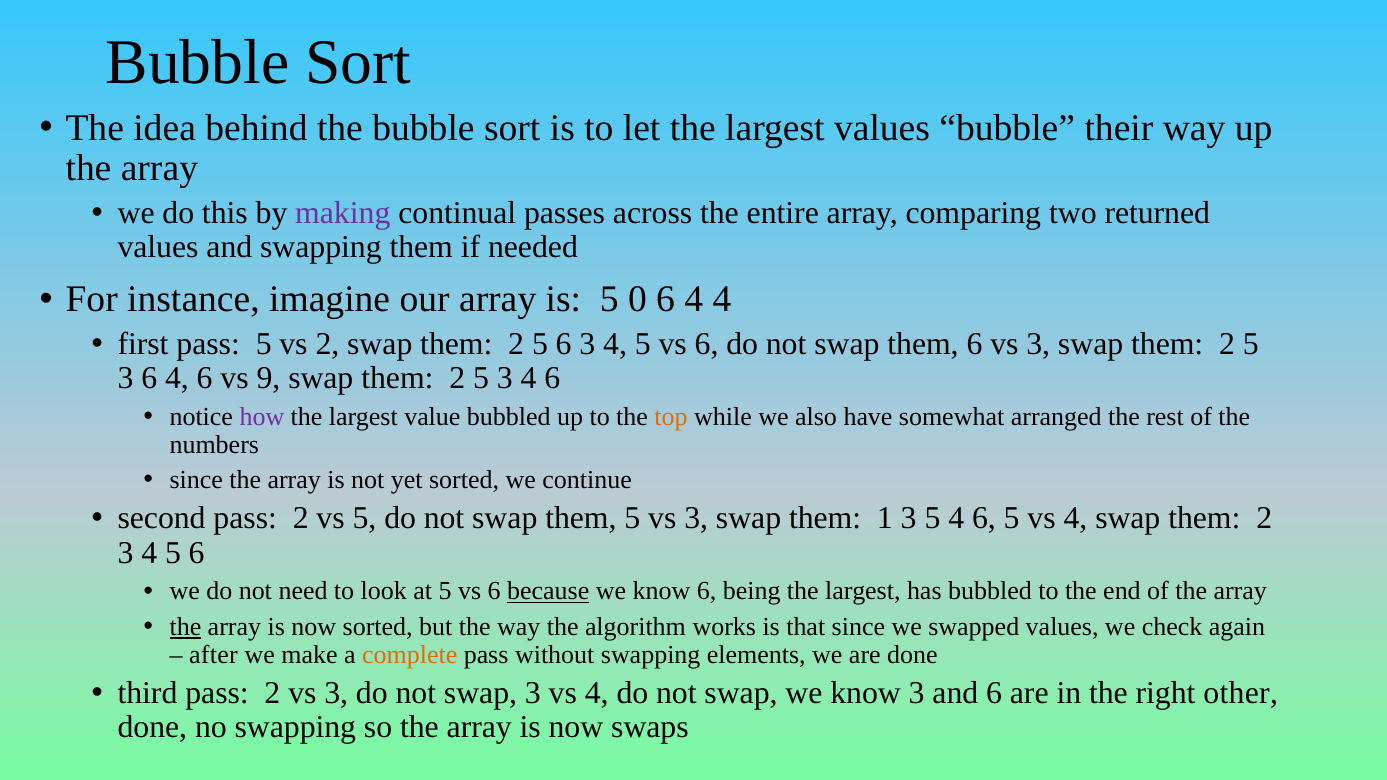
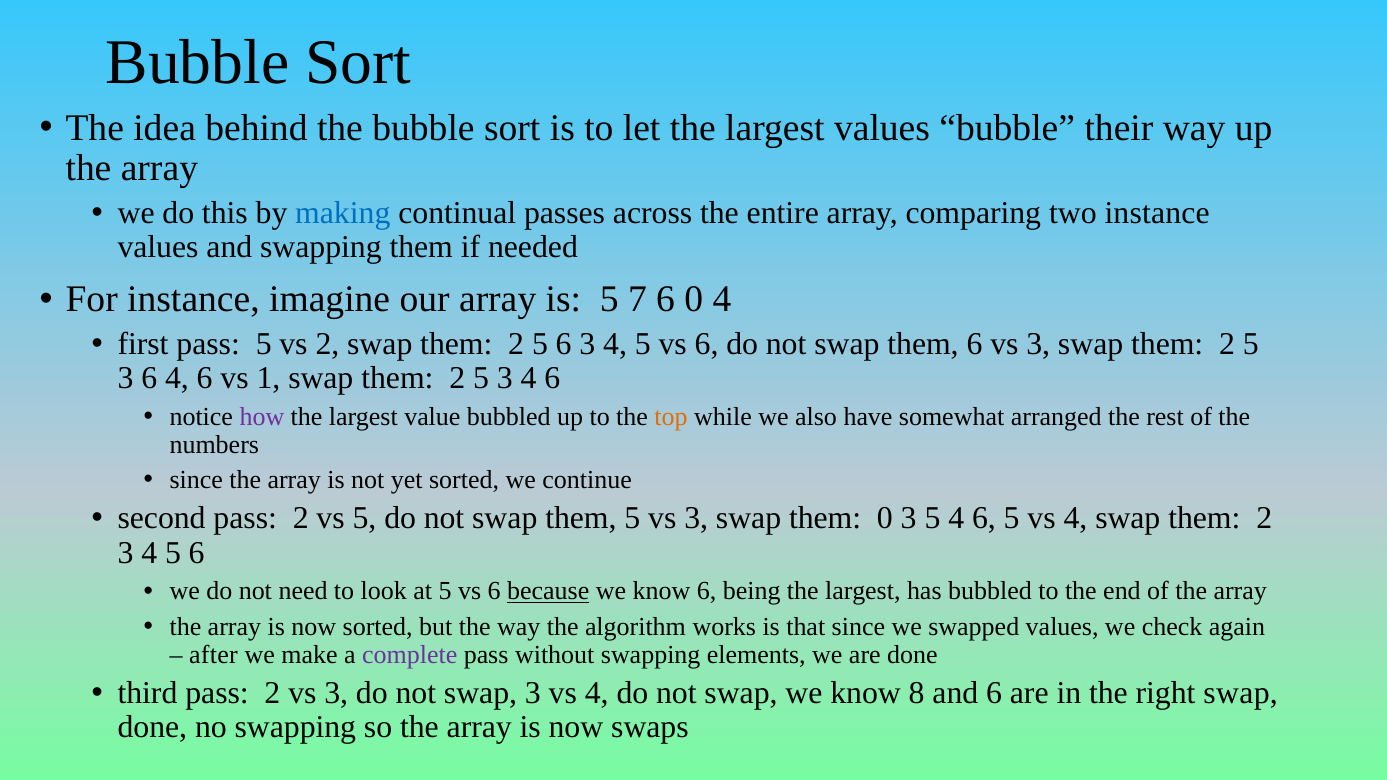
making colour: purple -> blue
two returned: returned -> instance
0: 0 -> 7
4 at (694, 299): 4 -> 0
9: 9 -> 1
them 1: 1 -> 0
the at (185, 627) underline: present -> none
complete colour: orange -> purple
know 3: 3 -> 8
right other: other -> swap
